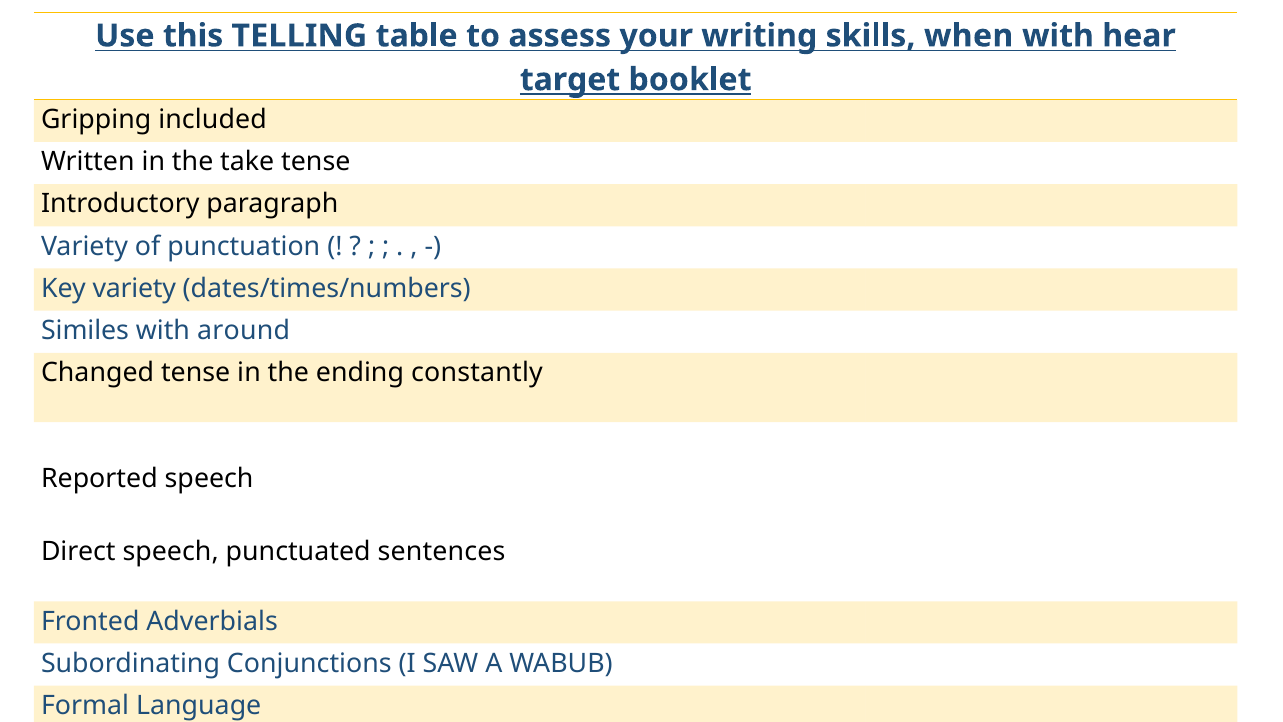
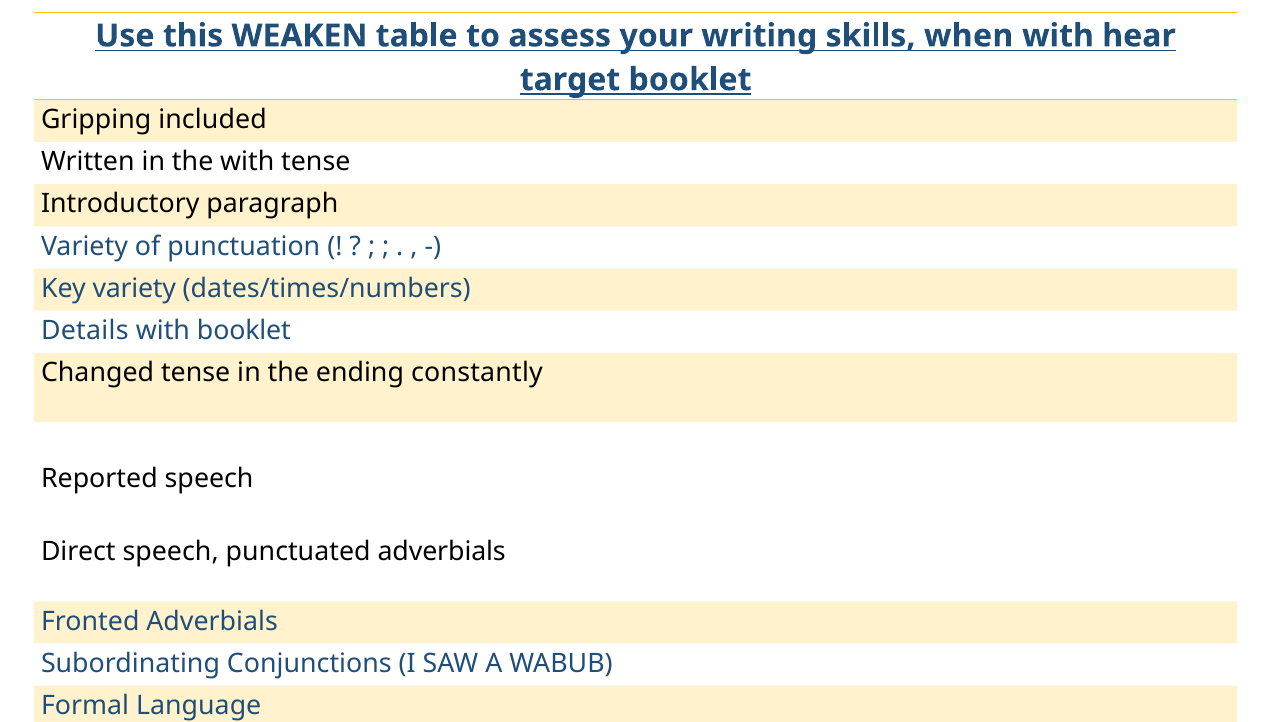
TELLING: TELLING -> WEAKEN
the take: take -> with
Similes: Similes -> Details
with around: around -> booklet
punctuated sentences: sentences -> adverbials
